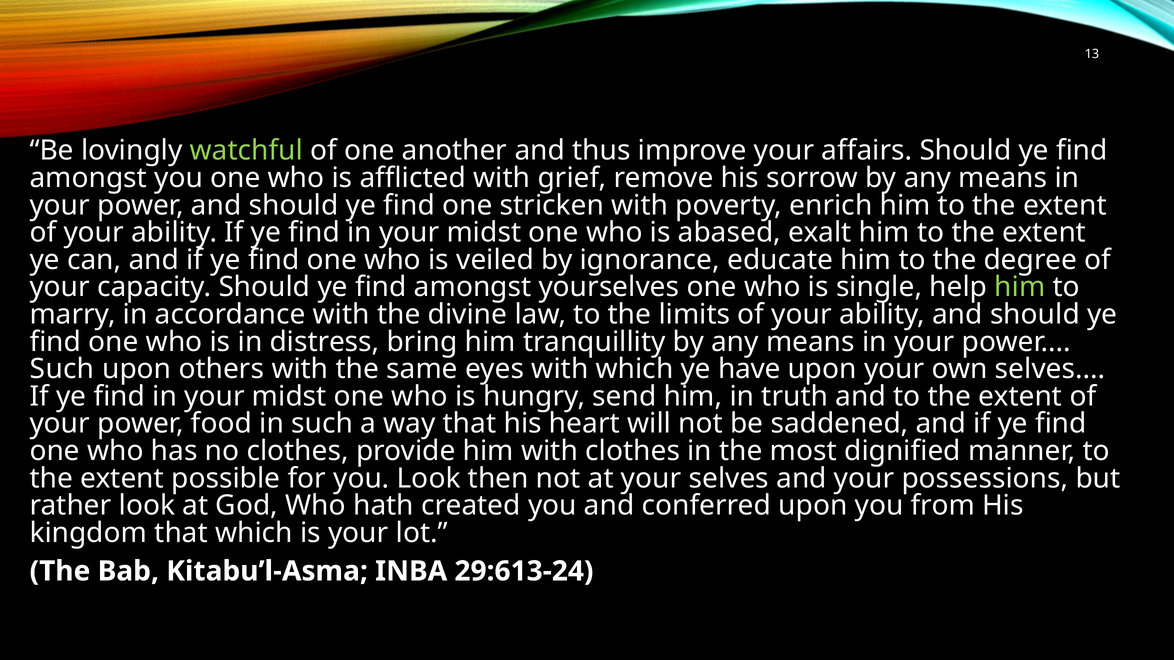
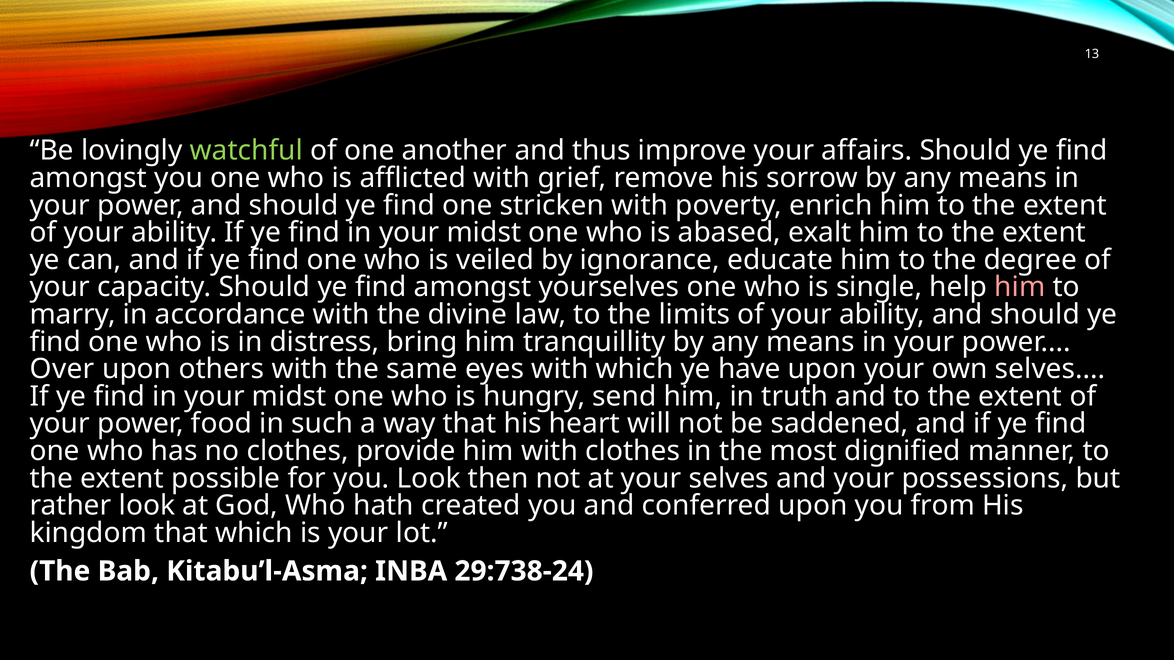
him at (1020, 287) colour: light green -> pink
Such at (62, 369): Such -> Over
29:613-24: 29:613-24 -> 29:738-24
